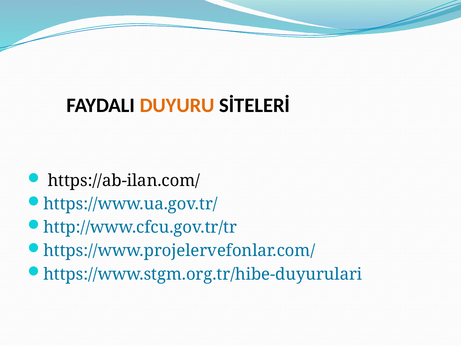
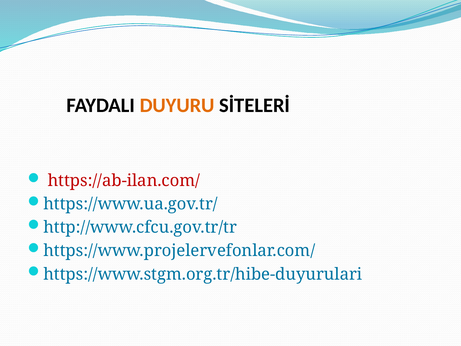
https://ab-ilan.com/ colour: black -> red
